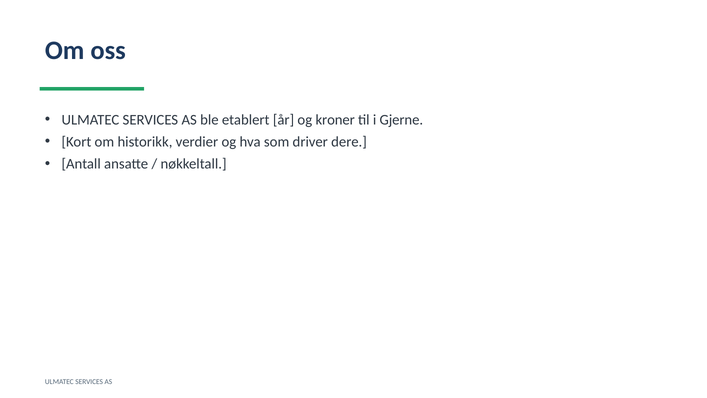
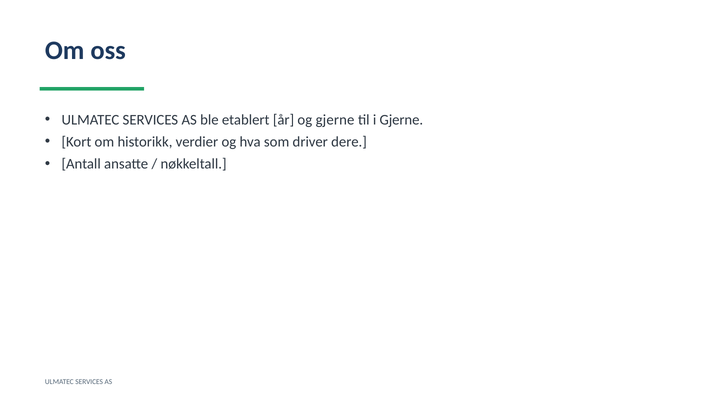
og kroner: kroner -> gjerne
